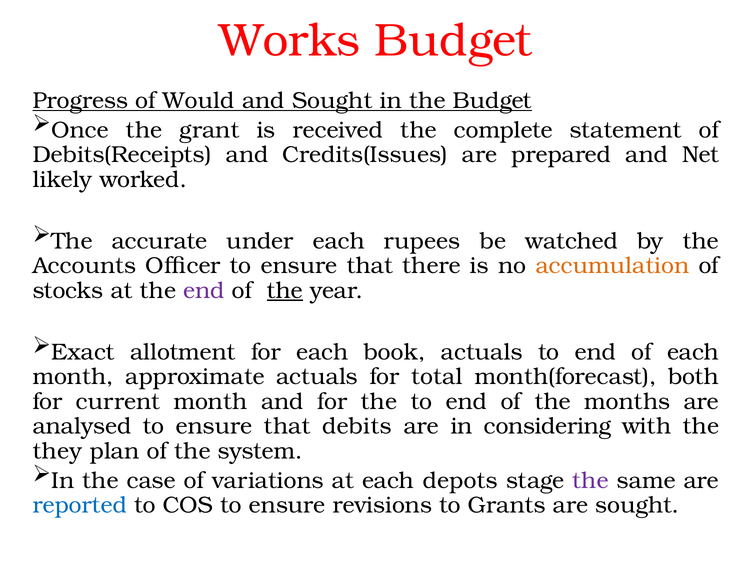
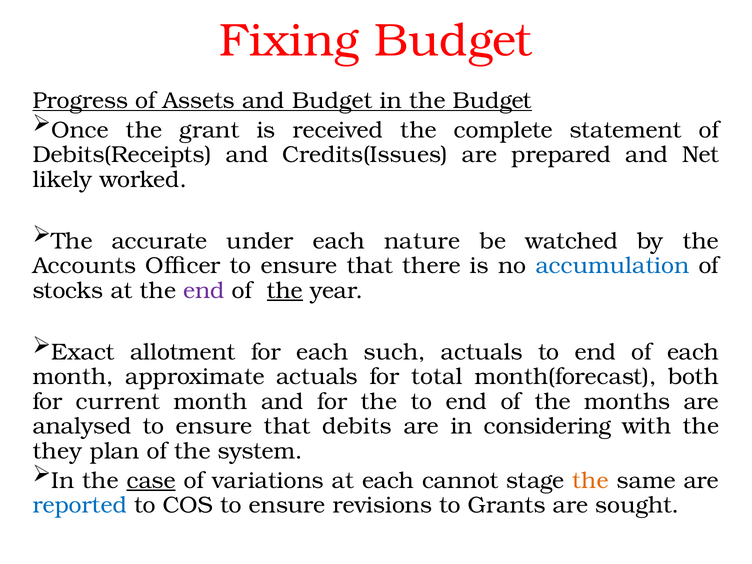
Works: Works -> Fixing
Would: Would -> Assets
and Sought: Sought -> Budget
rupees: rupees -> nature
accumulation colour: orange -> blue
book: book -> such
case underline: none -> present
depots: depots -> cannot
the at (590, 480) colour: purple -> orange
